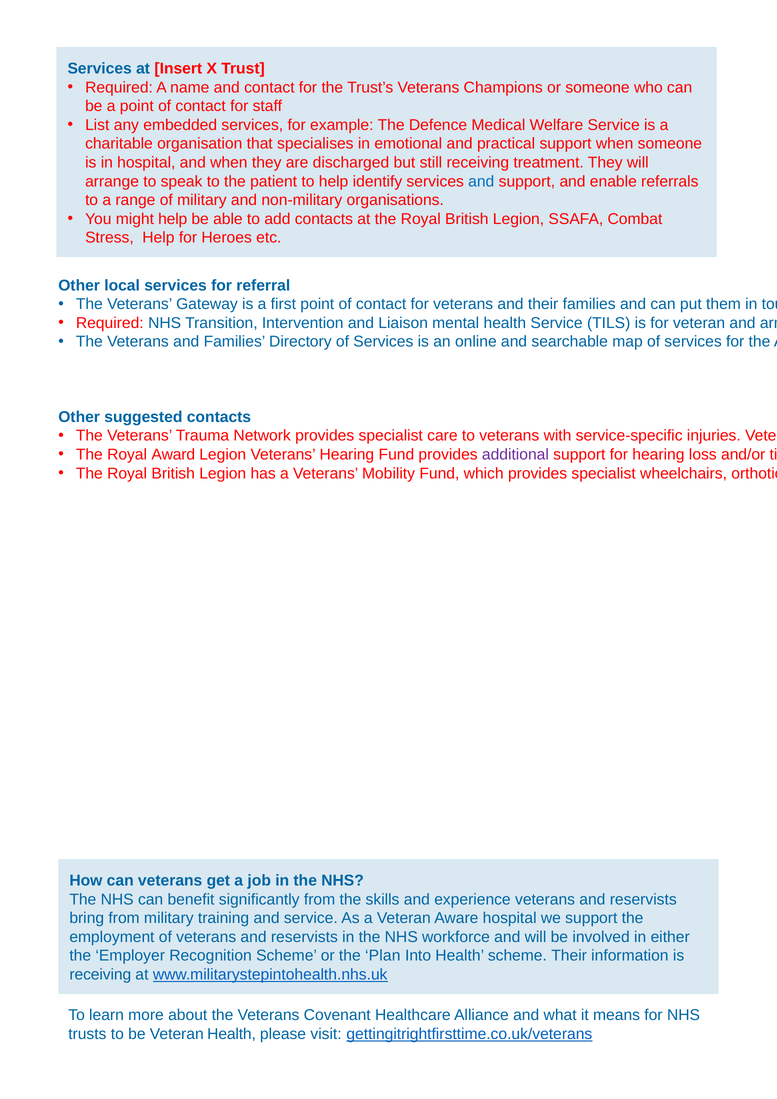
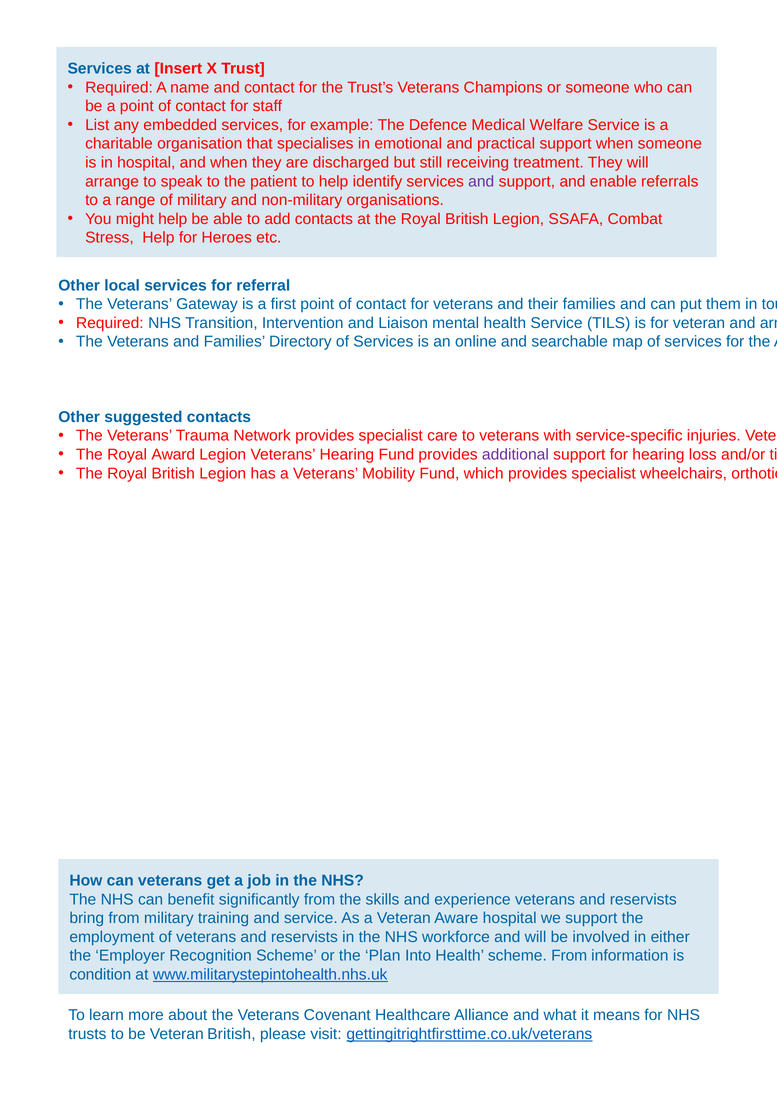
and at (481, 181) colour: blue -> purple
scheme Their: Their -> From
receiving at (100, 975): receiving -> condition
Veteran Health: Health -> British
